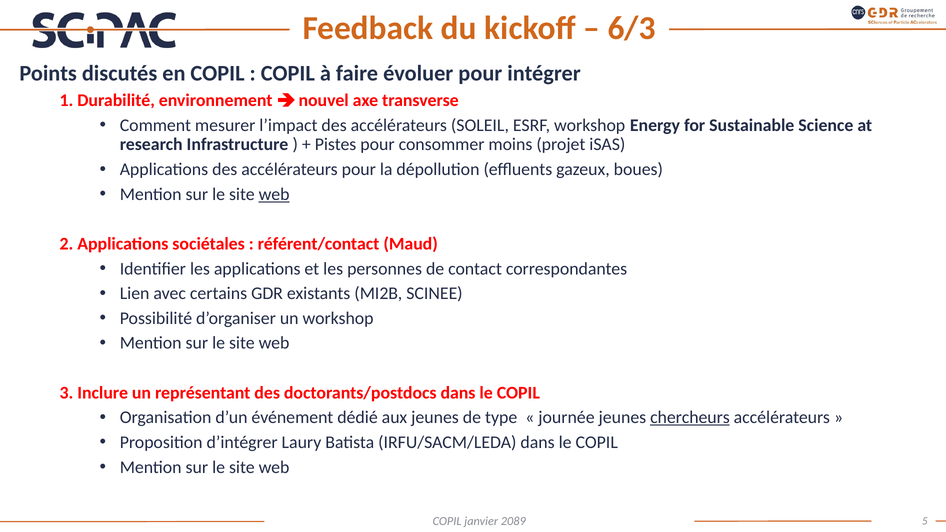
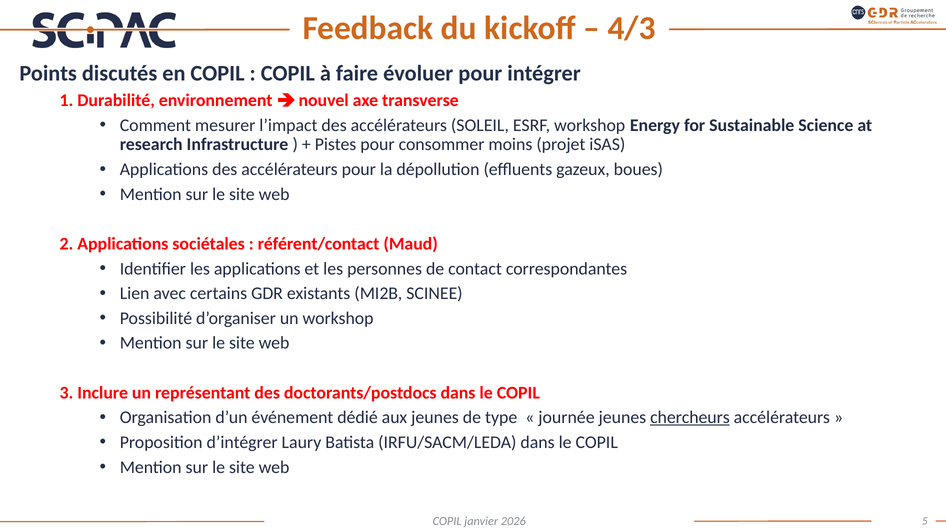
6/3: 6/3 -> 4/3
web at (274, 194) underline: present -> none
2089: 2089 -> 2026
